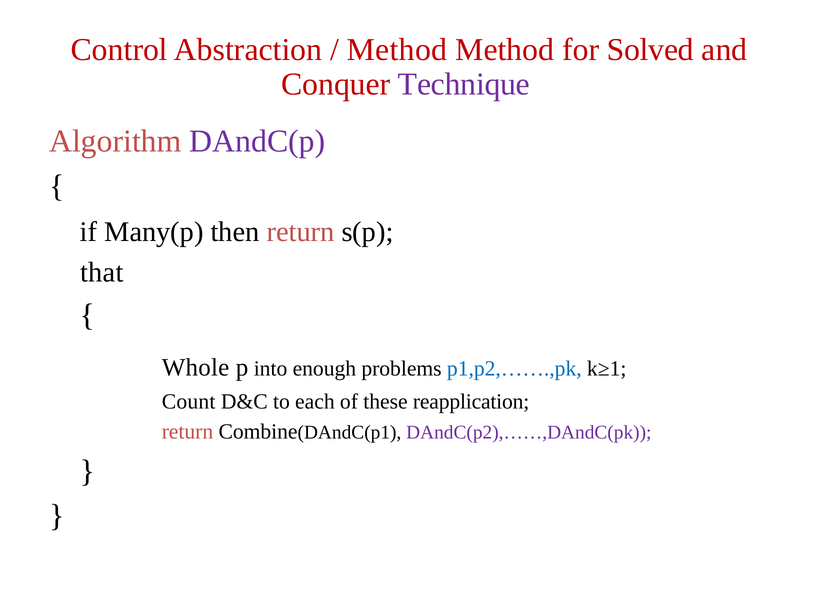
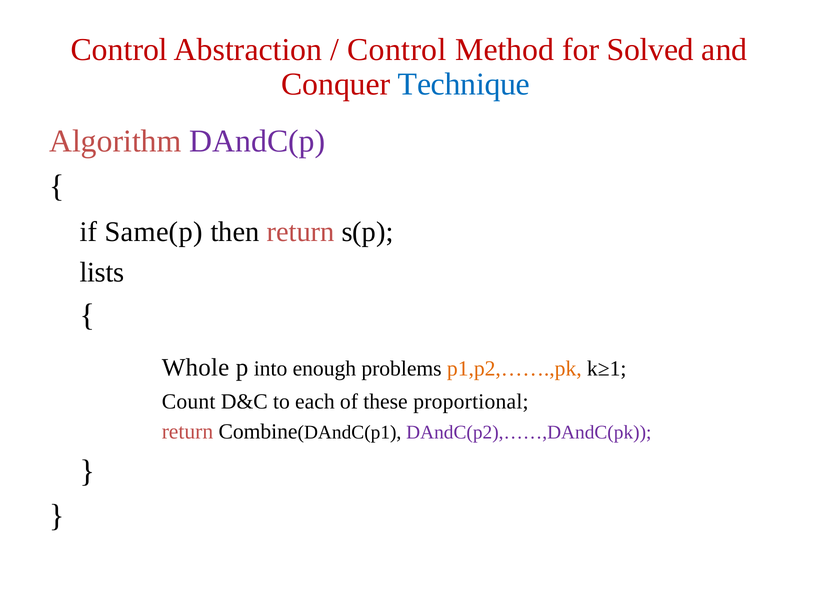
Method at (397, 50): Method -> Control
Technique colour: purple -> blue
Many(p: Many(p -> Same(p
that: that -> lists
p1,p2,…….,pk colour: blue -> orange
reapplication: reapplication -> proportional
